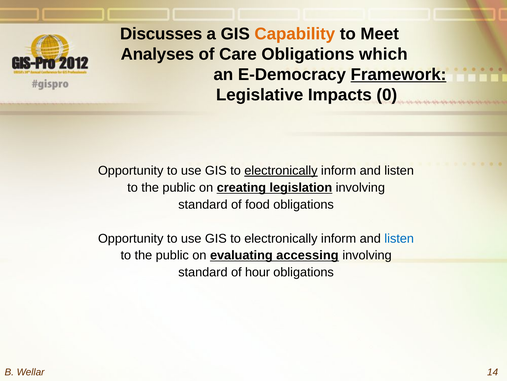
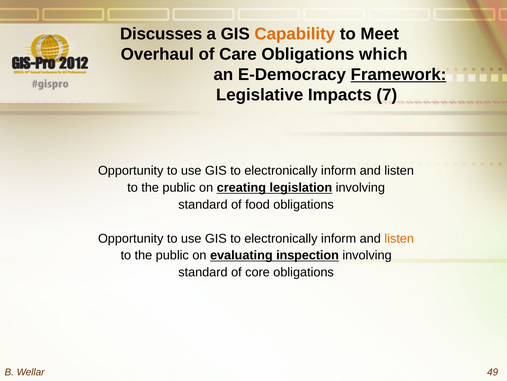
Analyses: Analyses -> Overhaul
0: 0 -> 7
electronically at (281, 170) underline: present -> none
listen at (399, 238) colour: blue -> orange
accessing: accessing -> inspection
hour: hour -> core
14: 14 -> 49
